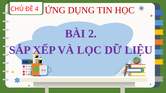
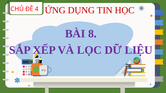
2: 2 -> 8
